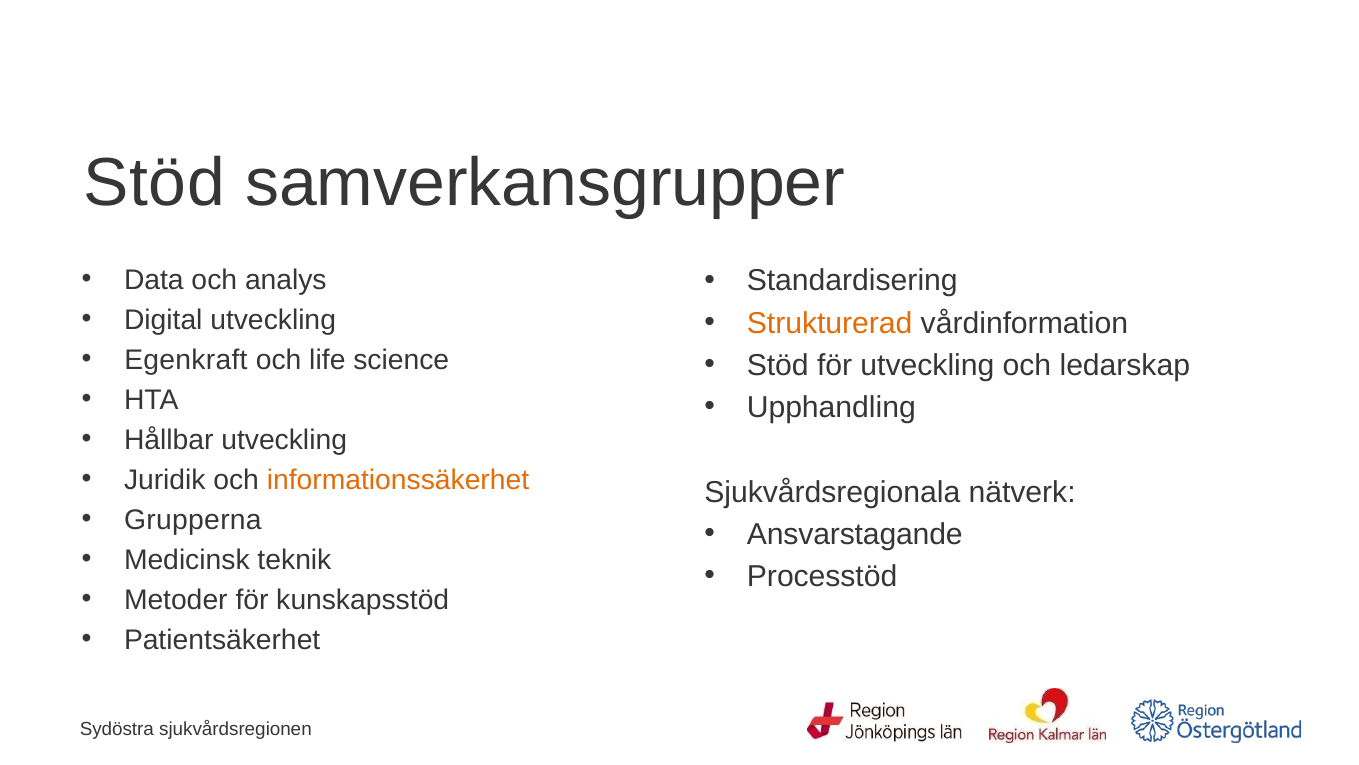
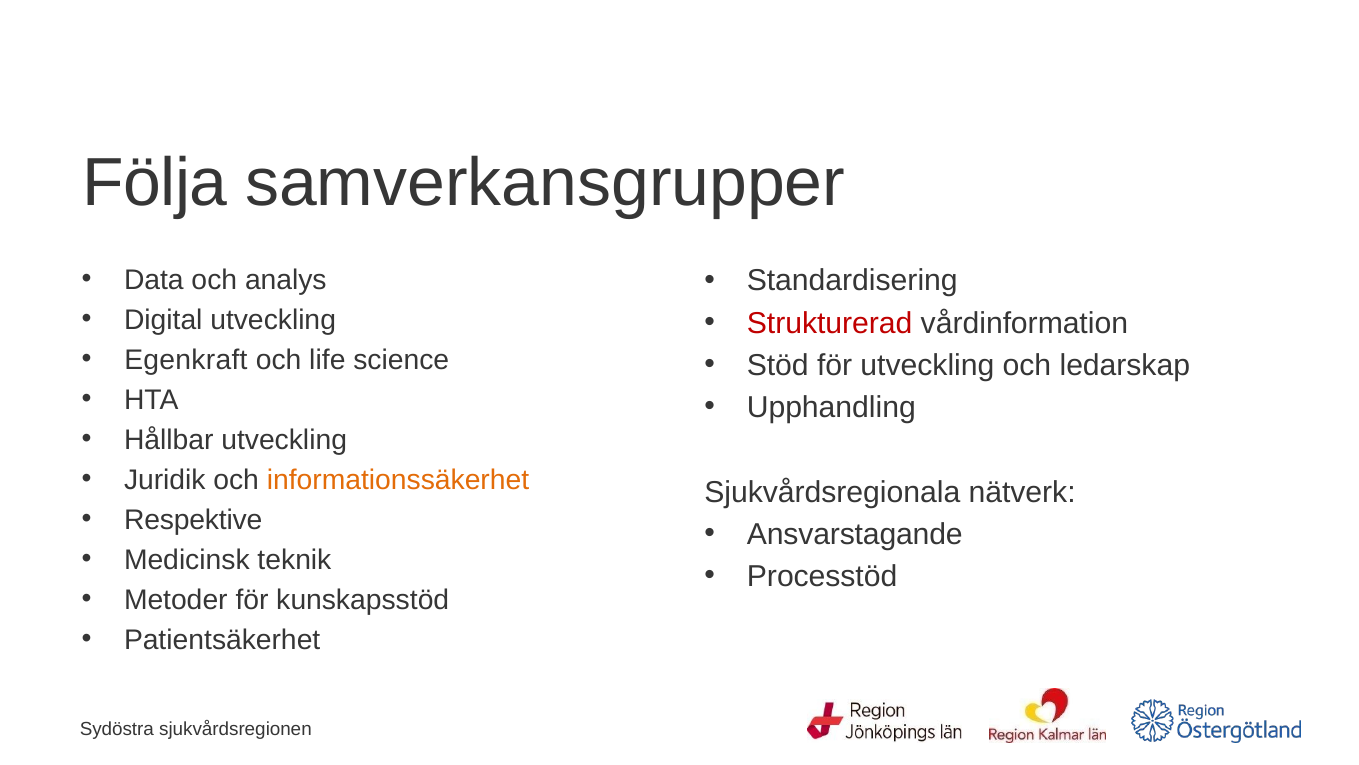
Stöd at (154, 183): Stöd -> Följa
Strukturerad colour: orange -> red
Grupperna: Grupperna -> Respektive
